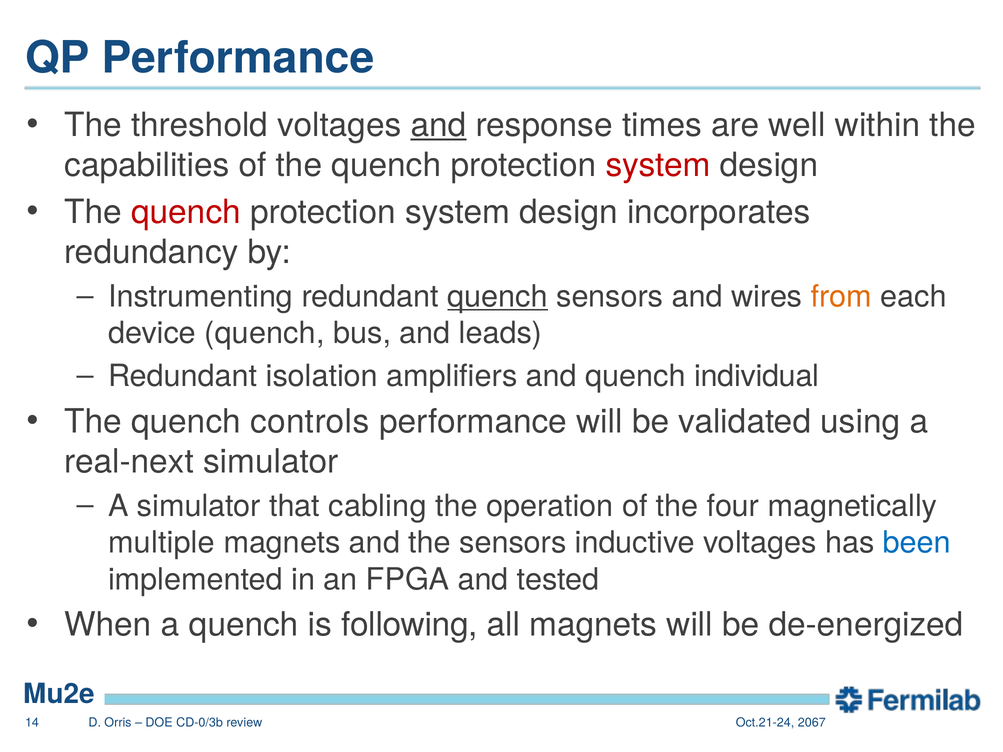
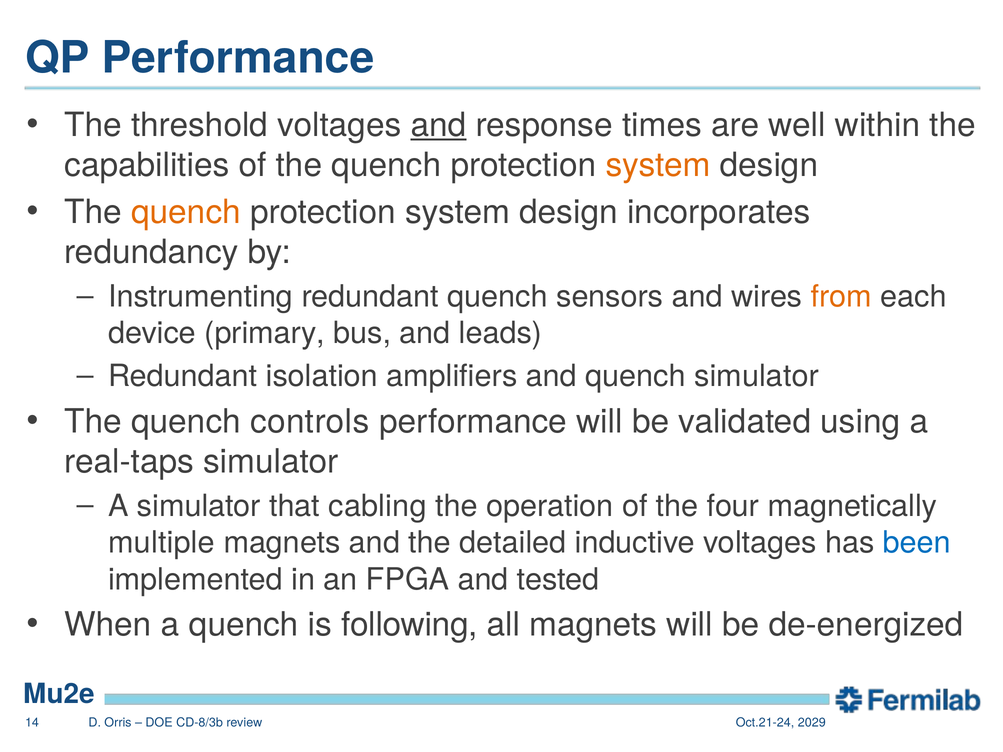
system at (658, 165) colour: red -> orange
quench at (186, 212) colour: red -> orange
quench at (498, 297) underline: present -> none
device quench: quench -> primary
quench individual: individual -> simulator
real-next: real-next -> real-taps
the sensors: sensors -> detailed
CD-0/3b: CD-0/3b -> CD-8/3b
2067: 2067 -> 2029
